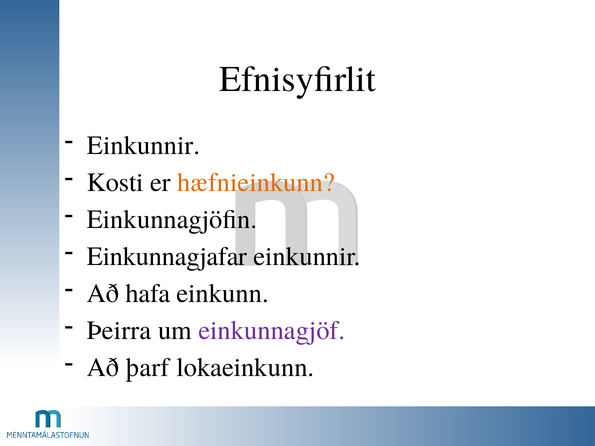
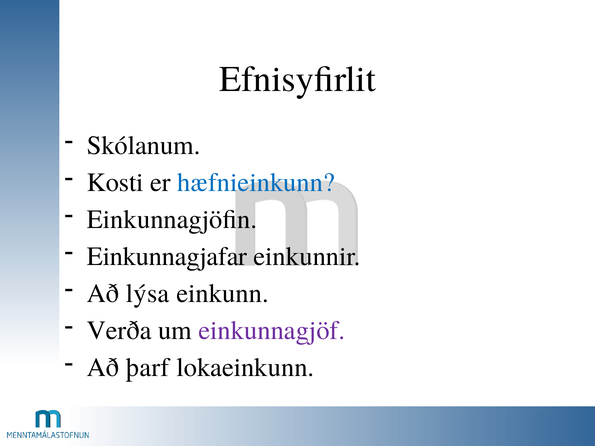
Einkunnir at (143, 145): Einkunnir -> Skólanum
hæfnieinkunn colour: orange -> blue
hafa: hafa -> lýsa
Þeirra: Þeirra -> Verða
